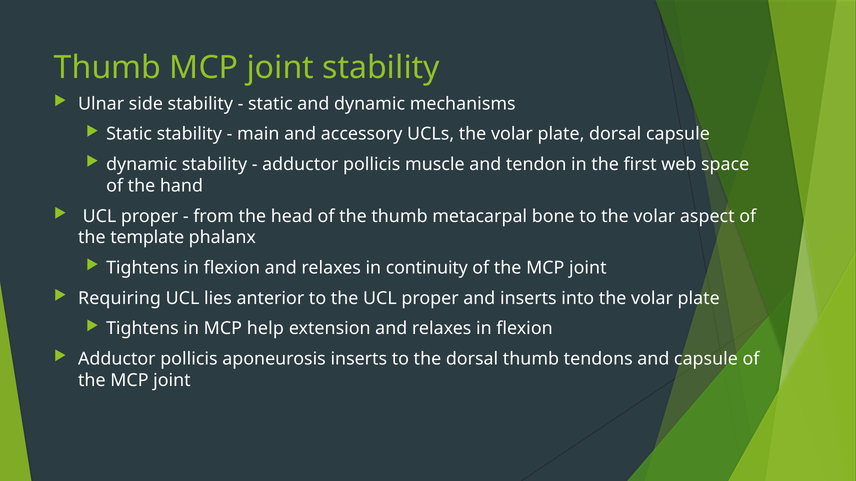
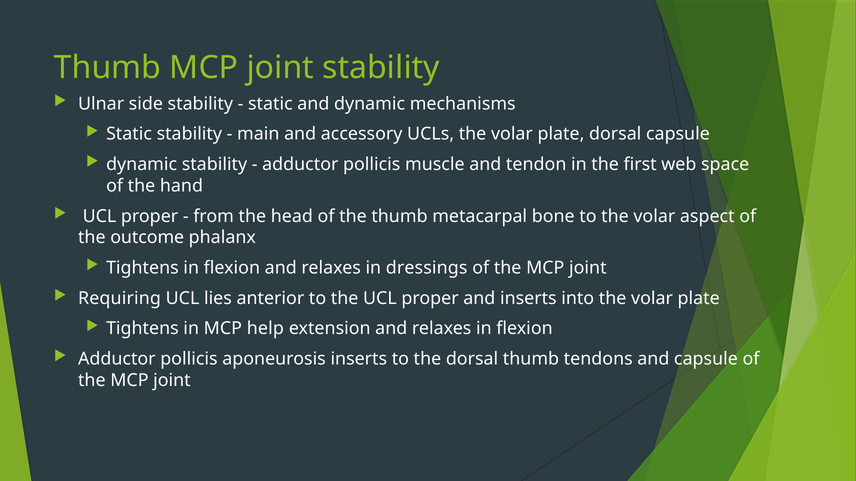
template: template -> outcome
continuity: continuity -> dressings
